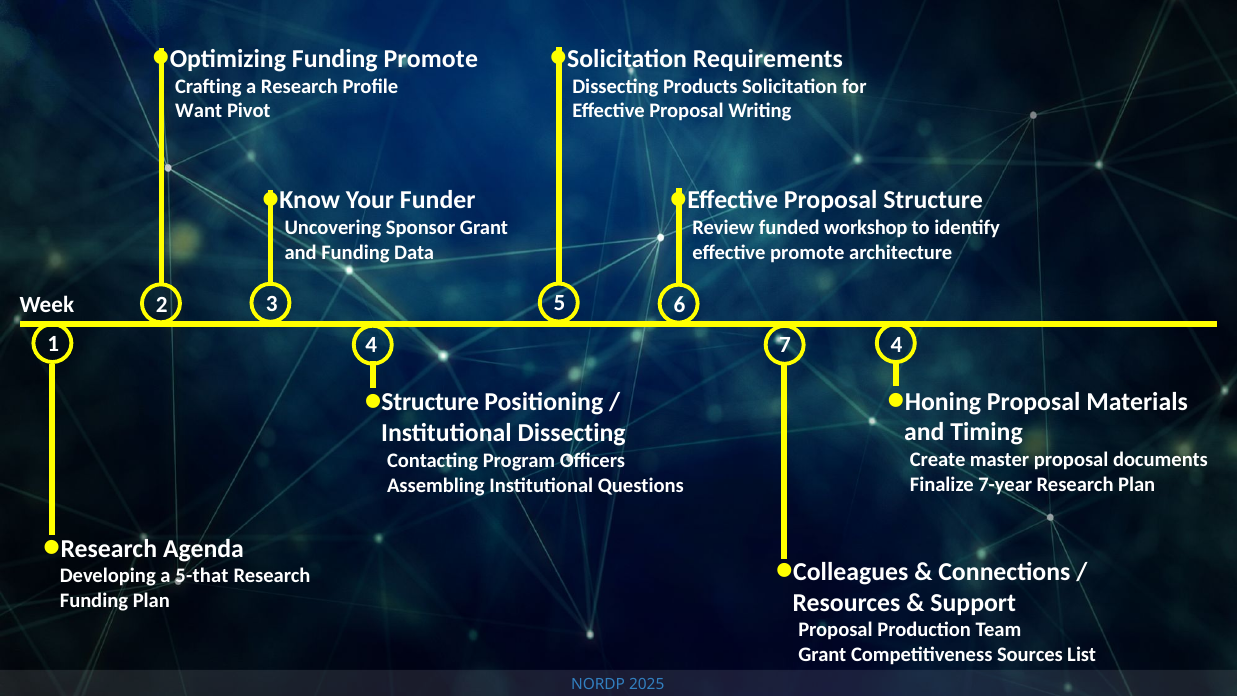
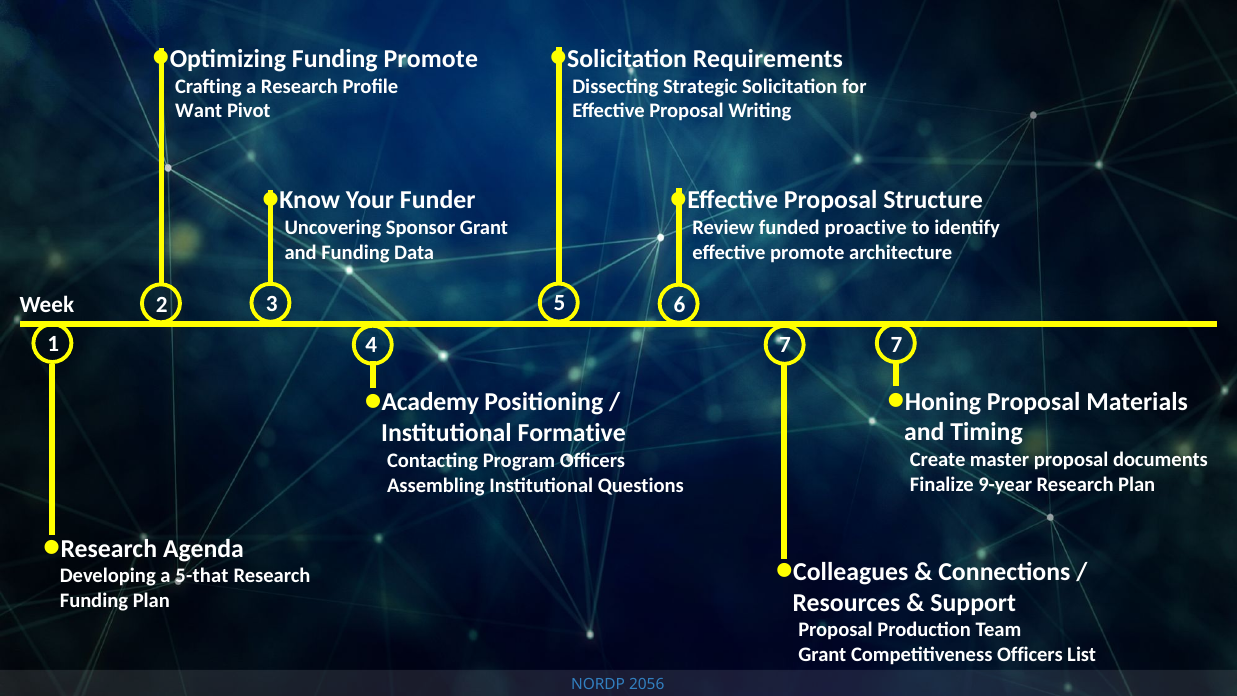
Products: Products -> Strategic
workshop: workshop -> proactive
7 4: 4 -> 7
Structure at (430, 402): Structure -> Academy
Institutional Dissecting: Dissecting -> Formative
7-year: 7-year -> 9-year
Competitiveness Sources: Sources -> Officers
2025: 2025 -> 2056
